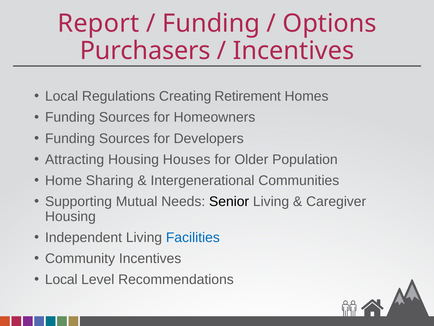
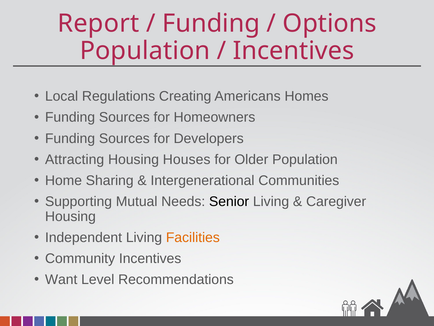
Purchasers at (145, 51): Purchasers -> Population
Retirement: Retirement -> Americans
Facilities colour: blue -> orange
Local at (61, 279): Local -> Want
